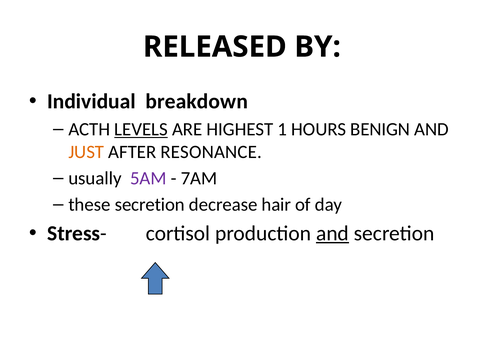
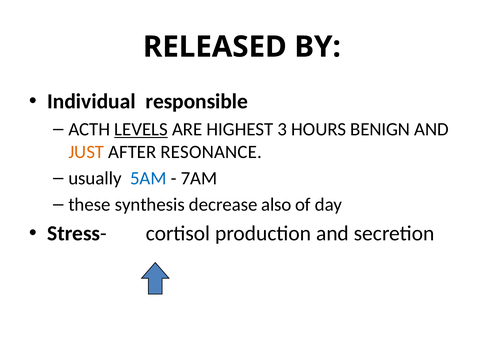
breakdown: breakdown -> responsible
1: 1 -> 3
5AM colour: purple -> blue
these secretion: secretion -> synthesis
hair: hair -> also
and at (333, 233) underline: present -> none
